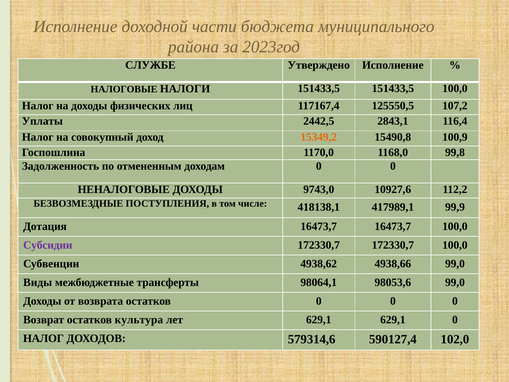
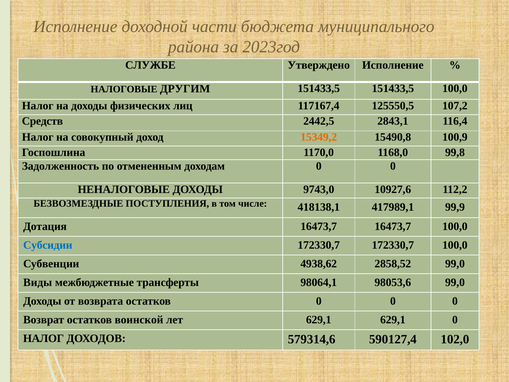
НАЛОГИ: НАЛОГИ -> ДРУГИМ
Уплаты: Уплаты -> Средств
Субсидии colour: purple -> blue
4938,66: 4938,66 -> 2858,52
культура: культура -> воинской
